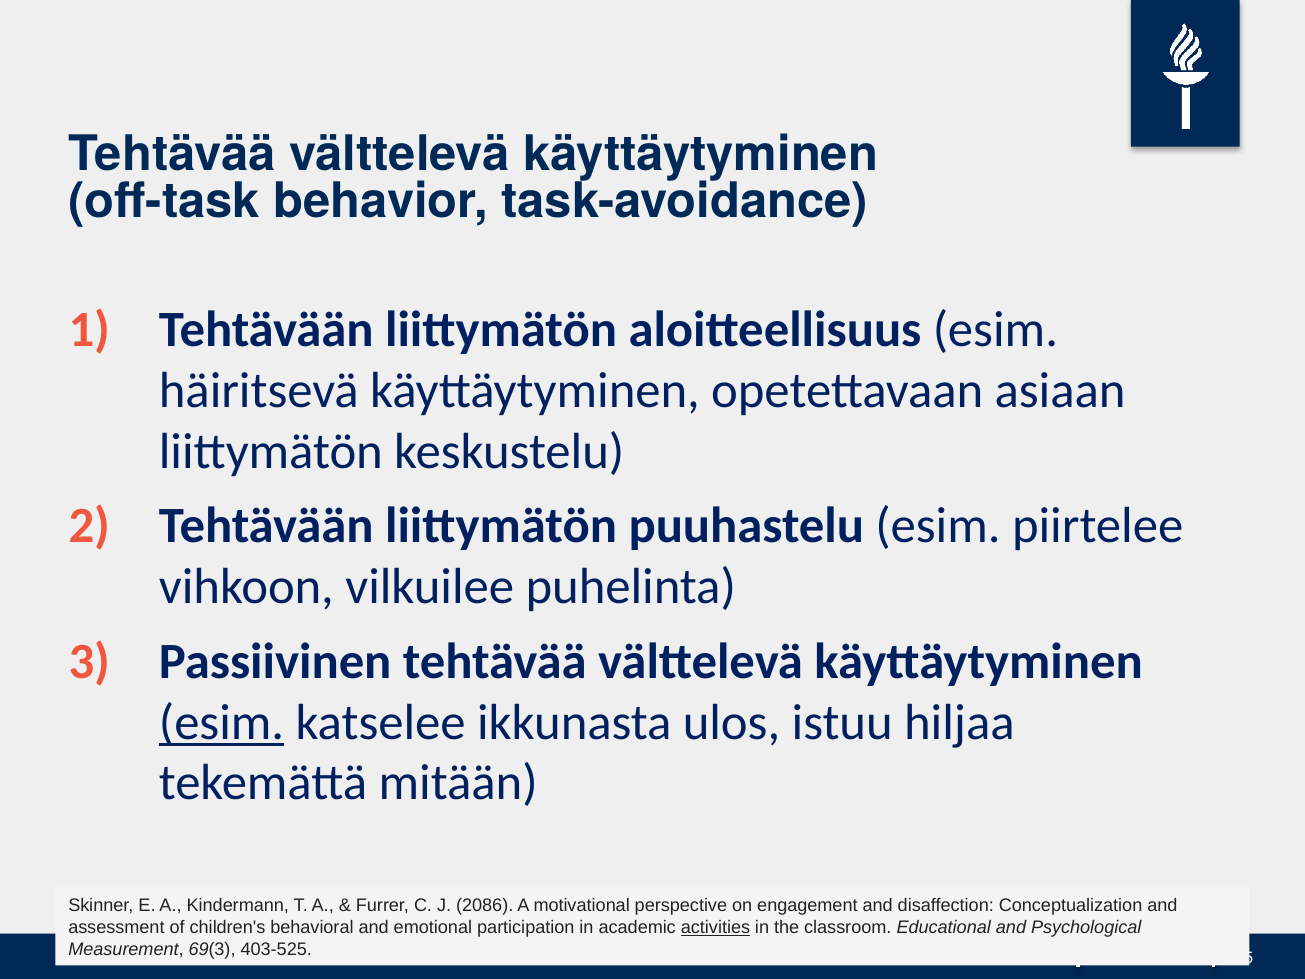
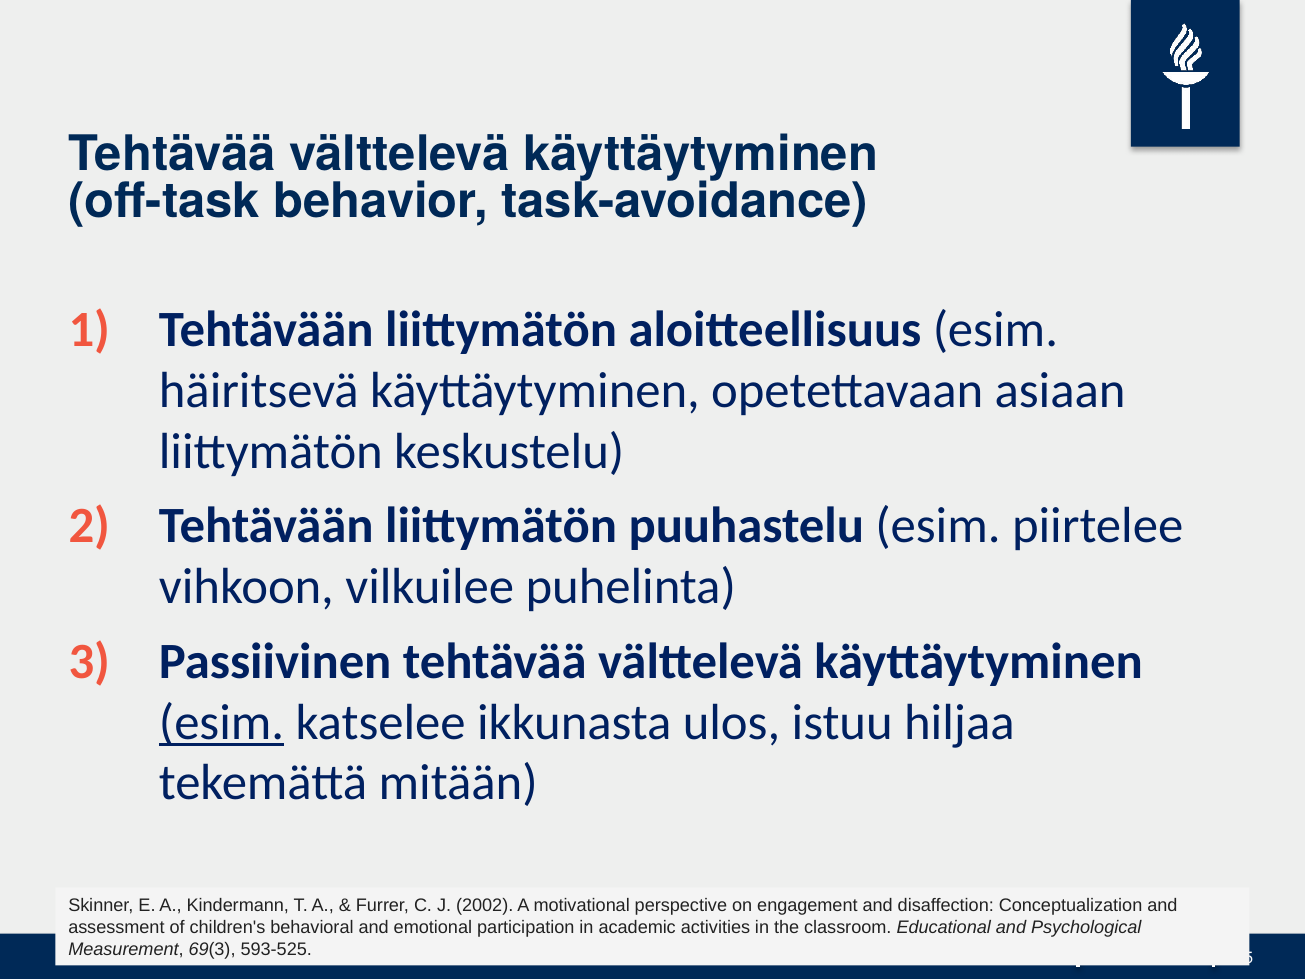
2086: 2086 -> 2002
activities underline: present -> none
403-525: 403-525 -> 593-525
